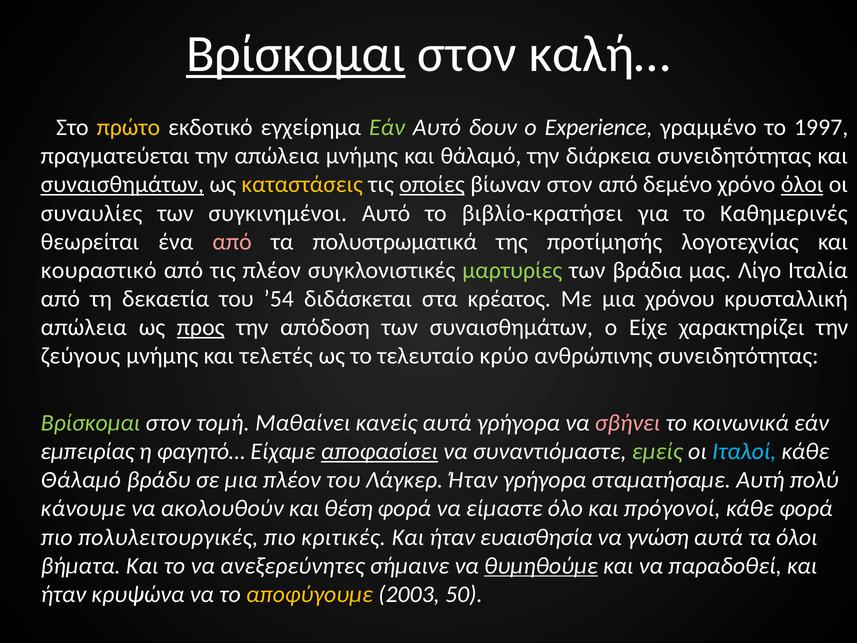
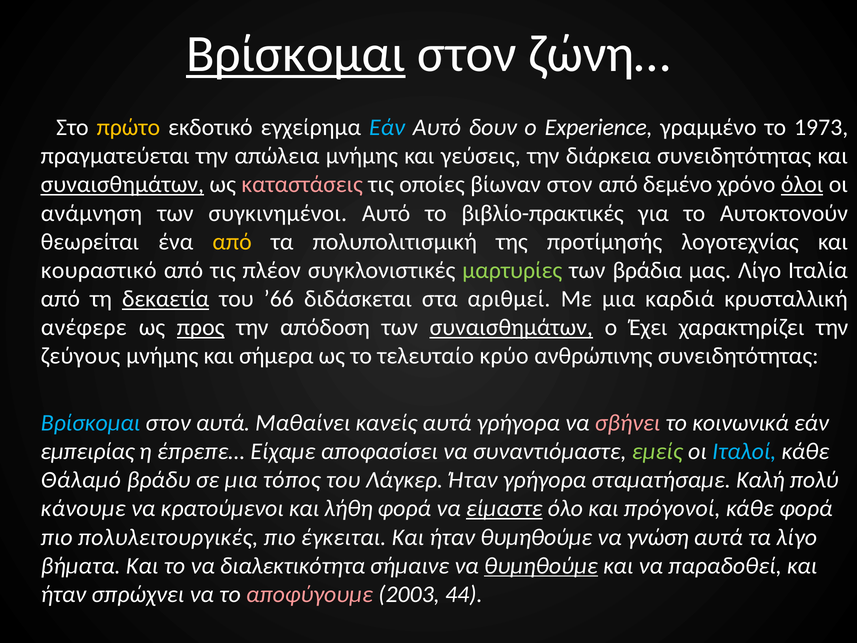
καλή…: καλή… -> ζώνη…
Εάν at (387, 127) colour: light green -> light blue
1997: 1997 -> 1973
και θάλαμό: θάλαμό -> γεύσεις
καταστάσεις colour: yellow -> pink
οποίες underline: present -> none
συναυλίες: συναυλίες -> ανάμνηση
βιβλίο-κρατήσει: βιβλίο-κρατήσει -> βιβλίο-πρακτικές
Καθημερινές: Καθημερινές -> Αυτοκτονούν
από at (232, 242) colour: pink -> yellow
πολυστρωματικά: πολυστρωματικά -> πολυπολιτισμική
δεκαετία underline: none -> present
’54: ’54 -> ’66
κρέατος: κρέατος -> αριθμεί
χρόνου: χρόνου -> καρδιά
απώλεια at (84, 327): απώλεια -> ανέφερε
συναισθημάτων at (511, 327) underline: none -> present
Είχε: Είχε -> Έχει
τελετές: τελετές -> σήμερα
Βρίσκομαι at (91, 423) colour: light green -> light blue
στον τομή: τομή -> αυτά
φαγητό…: φαγητό… -> έπρεπε…
αποφασίσει underline: present -> none
μια πλέον: πλέον -> τόπος
Αυτή: Αυτή -> Καλή
ακολουθούν: ακολουθούν -> κρατούμενοι
θέση: θέση -> λήθη
είμαστε underline: none -> present
κριτικές: κριτικές -> έγκειται
ήταν ευαισθησία: ευαισθησία -> θυμηθούμε
τα όλοι: όλοι -> λίγο
ανεξερεύνητες: ανεξερεύνητες -> διαλεκτικότητα
κρυψώνα: κρυψώνα -> σπρώχνει
αποφύγουμε colour: yellow -> pink
50: 50 -> 44
